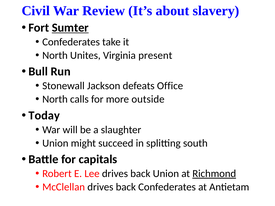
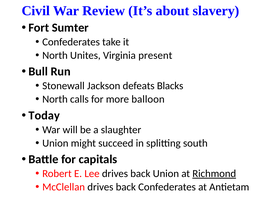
Sumter underline: present -> none
Office: Office -> Blacks
outside: outside -> balloon
